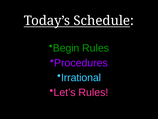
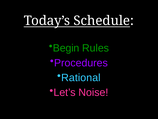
Irrational: Irrational -> Rational
Let’s Rules: Rules -> Noise
